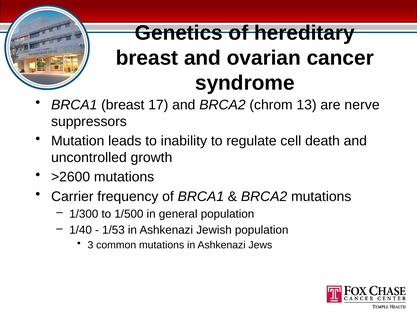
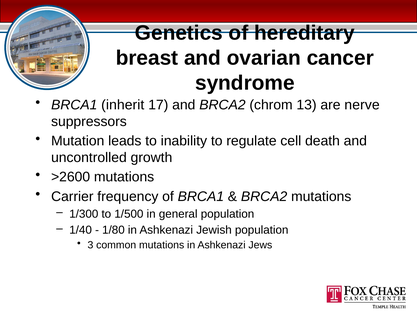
BRCA1 breast: breast -> inherit
1/53: 1/53 -> 1/80
